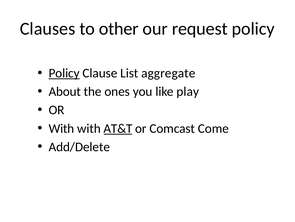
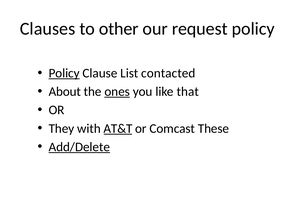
aggregate: aggregate -> contacted
ones underline: none -> present
play: play -> that
With at (61, 128): With -> They
Come: Come -> These
Add/Delete underline: none -> present
